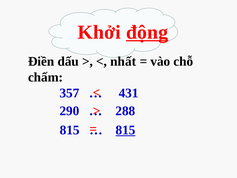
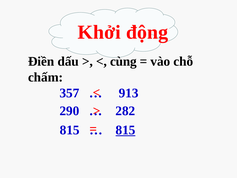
động underline: present -> none
nhất: nhất -> cùng
431: 431 -> 913
288: 288 -> 282
